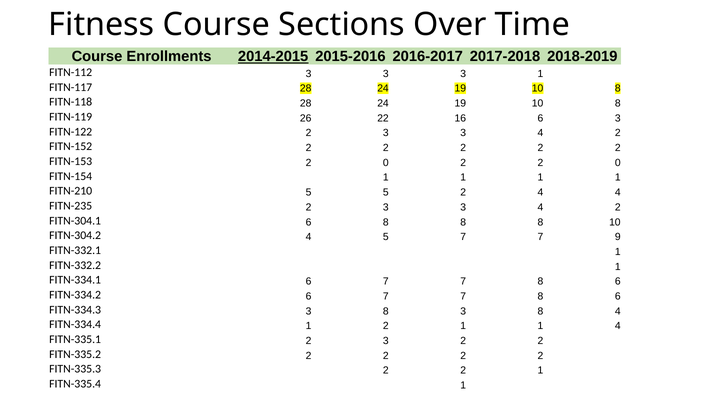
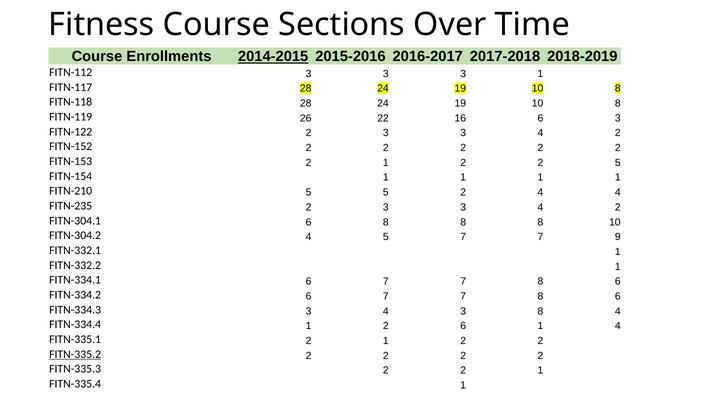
FITN-153 2 0: 0 -> 1
2 2 0: 0 -> 5
FITN-334.3 3 8: 8 -> 4
1 2 1: 1 -> 6
FITN-335.1 2 3: 3 -> 1
FITN-335.2 underline: none -> present
